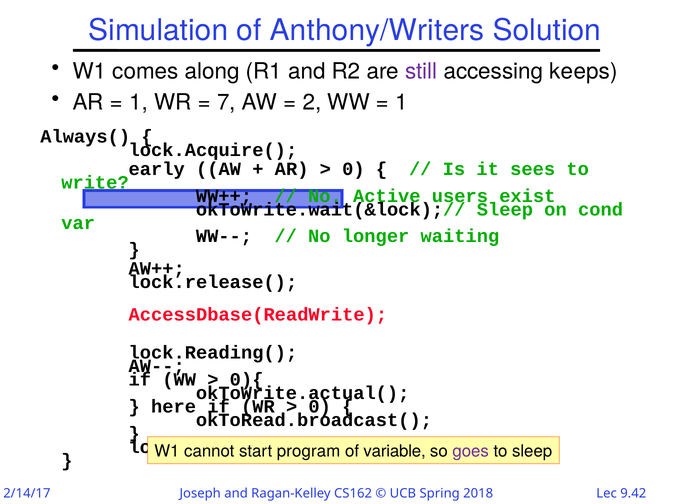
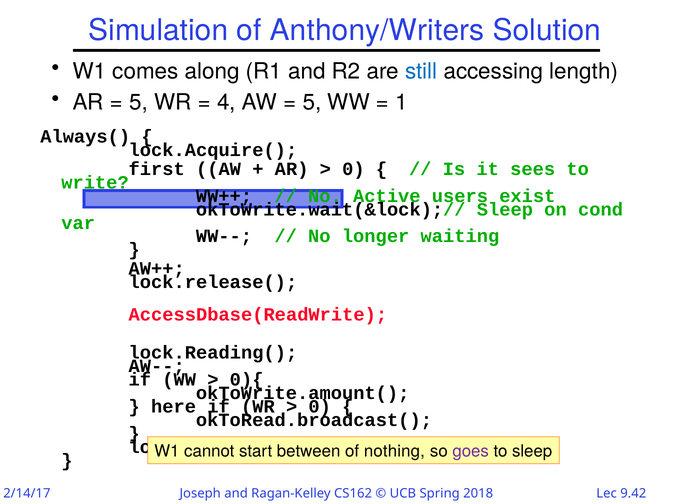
still colour: purple -> blue
keeps: keeps -> length
1 at (139, 102): 1 -> 5
7: 7 -> 4
2 at (312, 102): 2 -> 5
early: early -> first
okToWrite.actual(: okToWrite.actual( -> okToWrite.amount(
program: program -> between
variable: variable -> nothing
